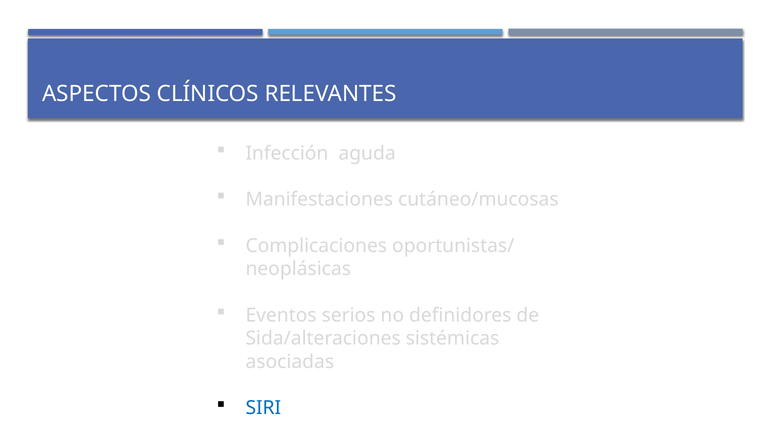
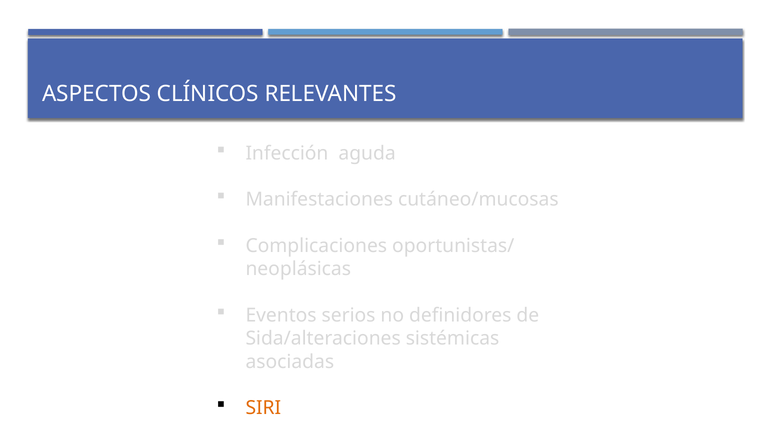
SIRI colour: blue -> orange
